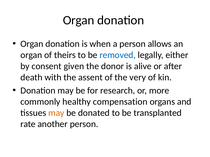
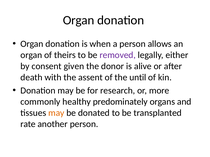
removed colour: blue -> purple
very: very -> until
compensation: compensation -> predominately
